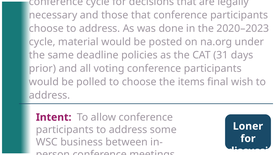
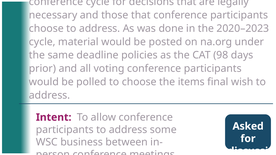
31: 31 -> 98
Loner: Loner -> Asked
